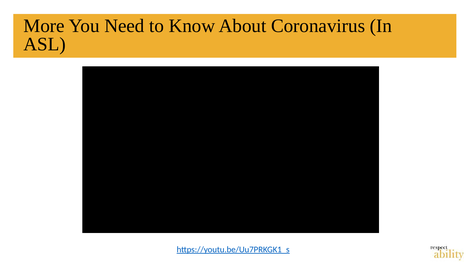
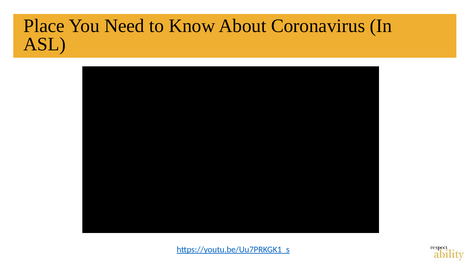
More: More -> Place
